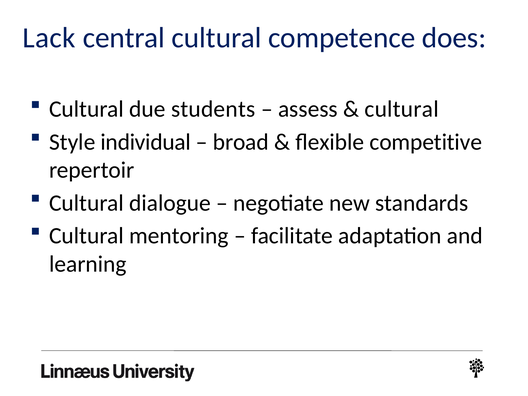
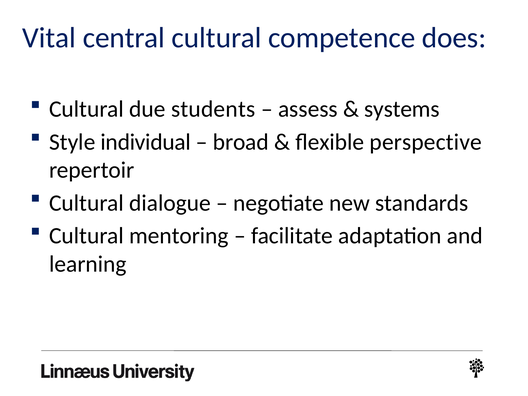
Lack: Lack -> Vital
cultural at (402, 109): cultural -> systems
competitive: competitive -> perspective
